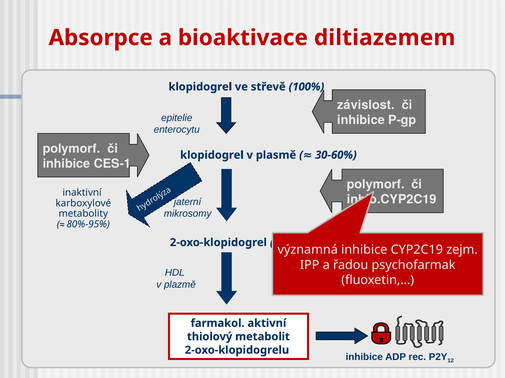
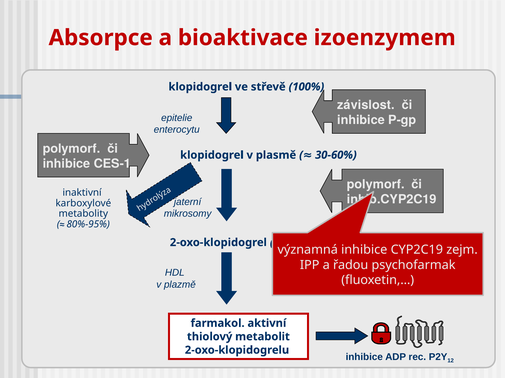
diltiazemem: diltiazemem -> izoenzymem
